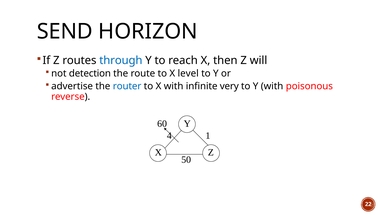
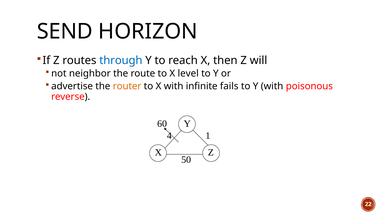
detection: detection -> neighbor
router colour: blue -> orange
very: very -> fails
